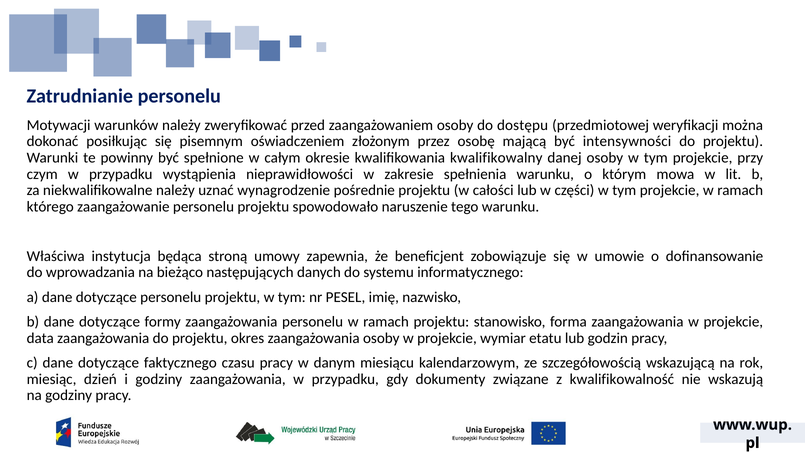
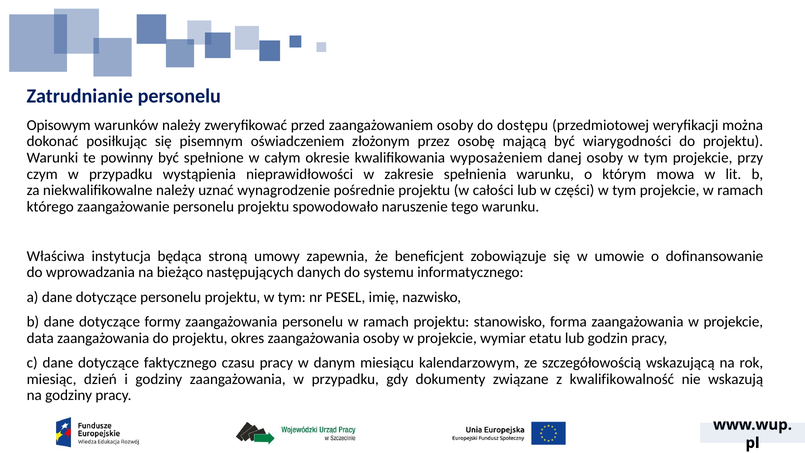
Motywacji: Motywacji -> Opisowym
intensywności: intensywności -> wiarygodności
kwalifikowalny: kwalifikowalny -> wyposażeniem
